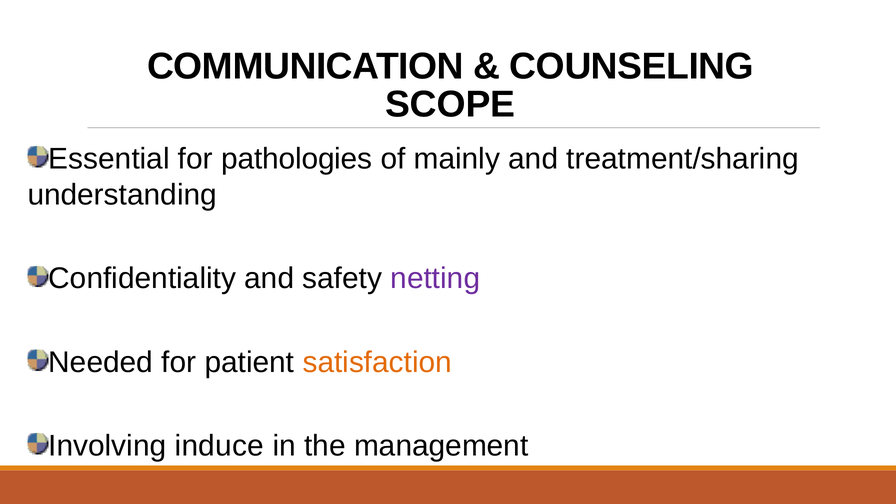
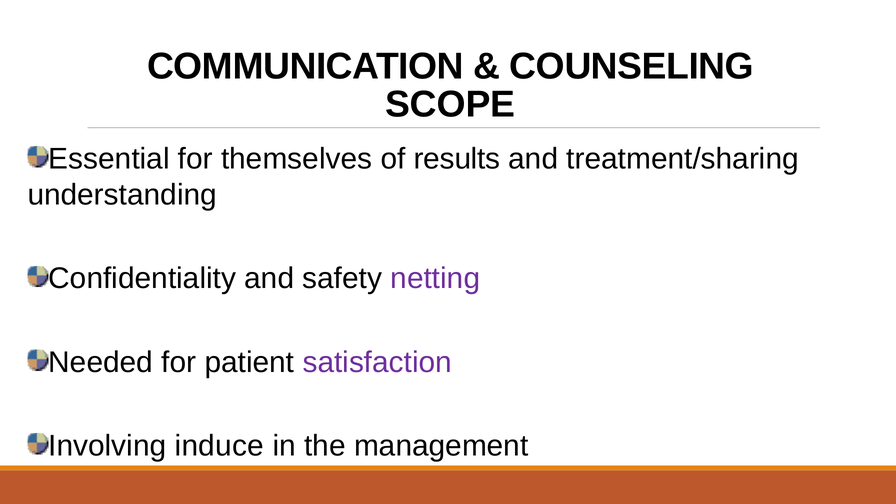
pathologies: pathologies -> themselves
mainly: mainly -> results
satisfaction colour: orange -> purple
